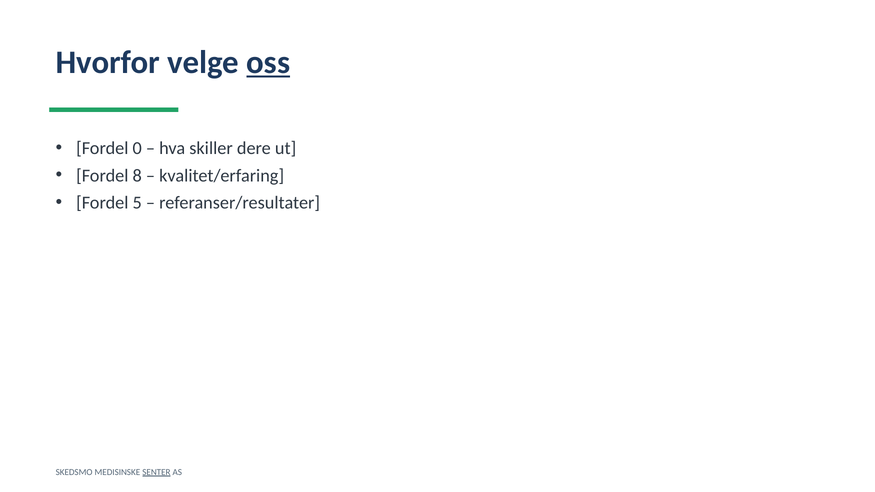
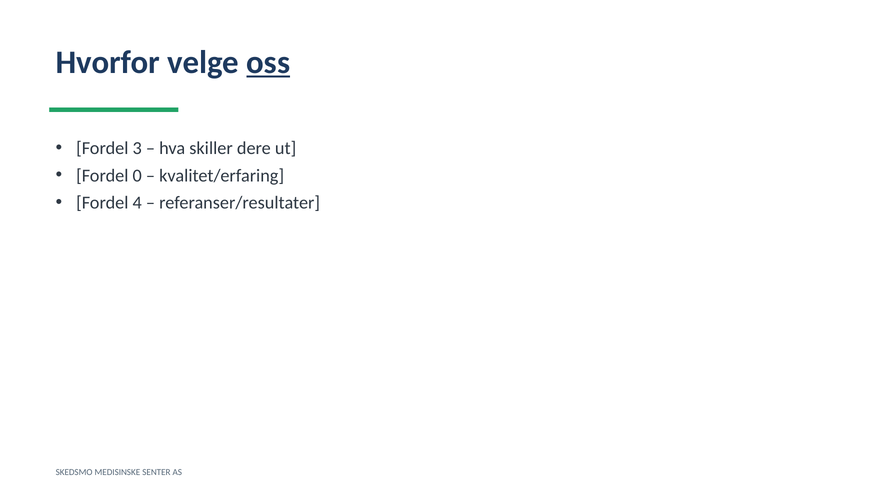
0: 0 -> 3
8: 8 -> 0
5: 5 -> 4
SENTER underline: present -> none
